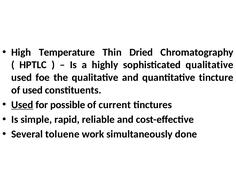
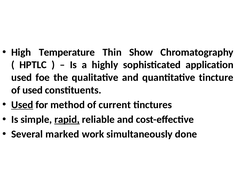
Dried: Dried -> Show
sophisticated qualitative: qualitative -> application
possible: possible -> method
rapid underline: none -> present
toluene: toluene -> marked
